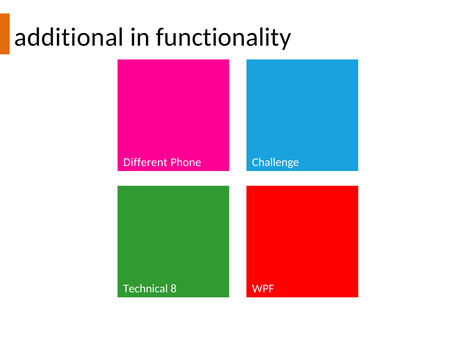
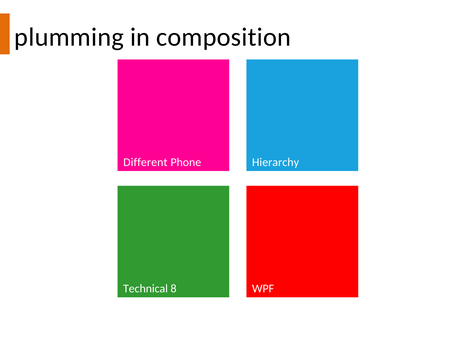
additional: additional -> plumming
functionality: functionality -> composition
Challenge: Challenge -> Hierarchy
